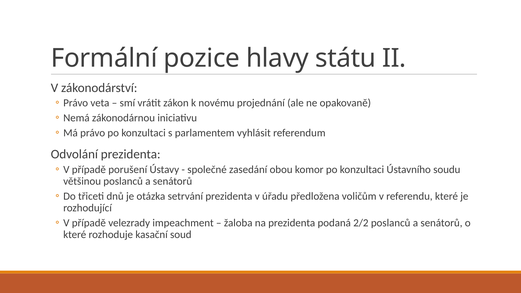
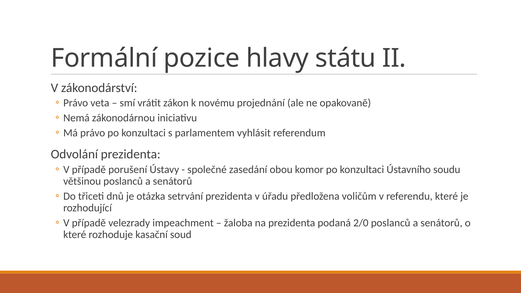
2/2: 2/2 -> 2/0
